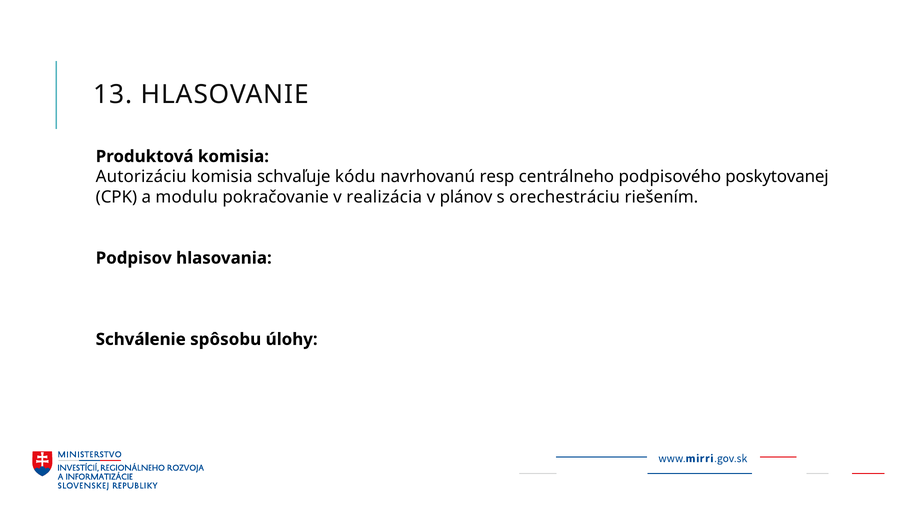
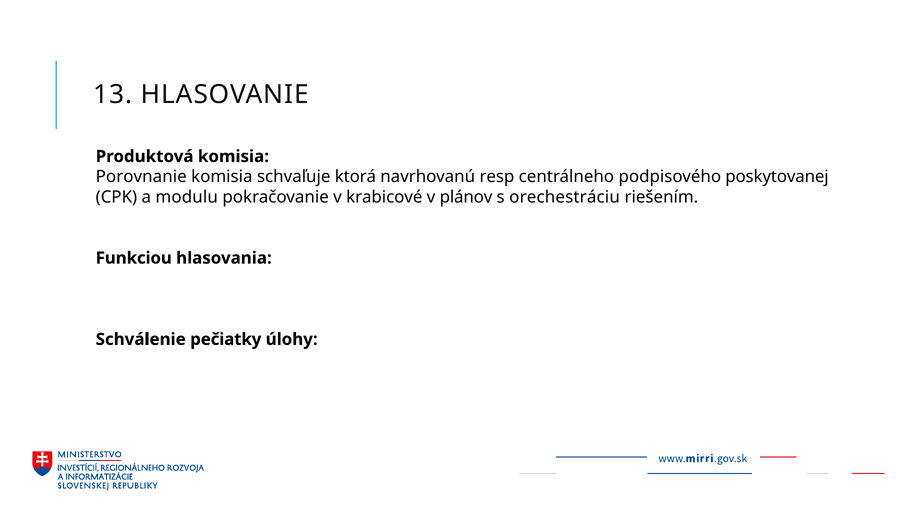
Autorizáciu: Autorizáciu -> Porovnanie
kódu: kódu -> ktorá
realizácia: realizácia -> krabicové
Podpisov: Podpisov -> Funkciou
spôsobu: spôsobu -> pečiatky
